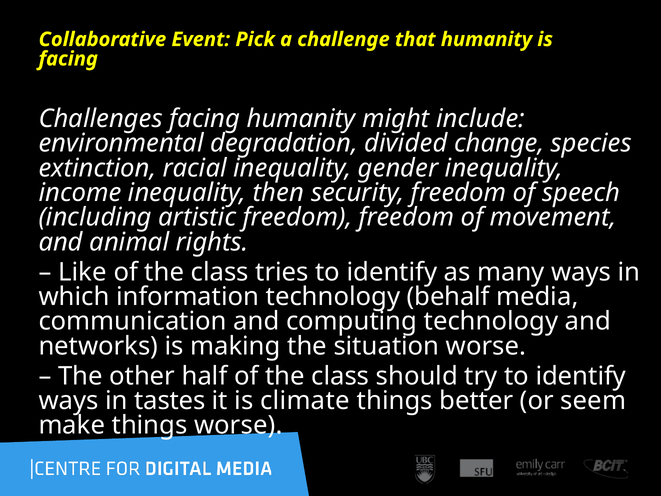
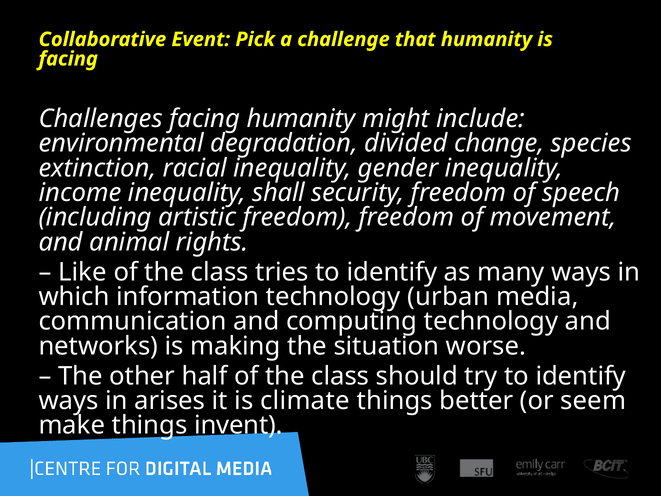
then: then -> shall
behalf: behalf -> urban
tastes: tastes -> arises
things worse: worse -> invent
